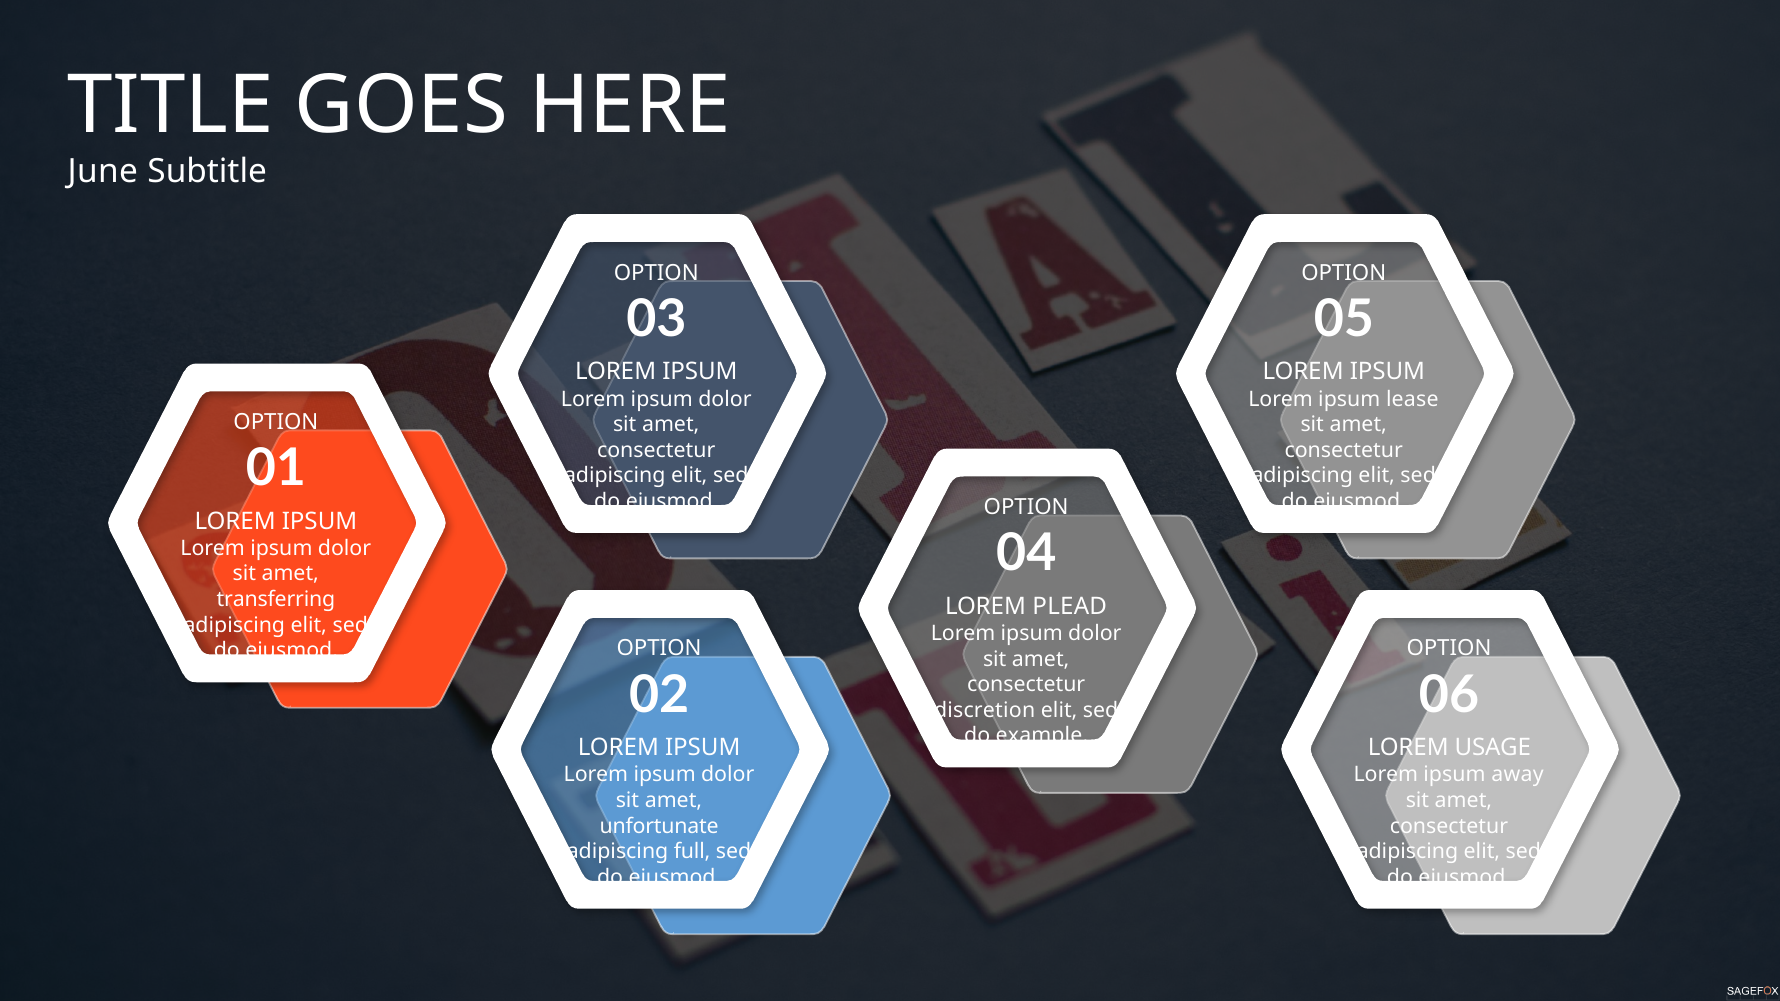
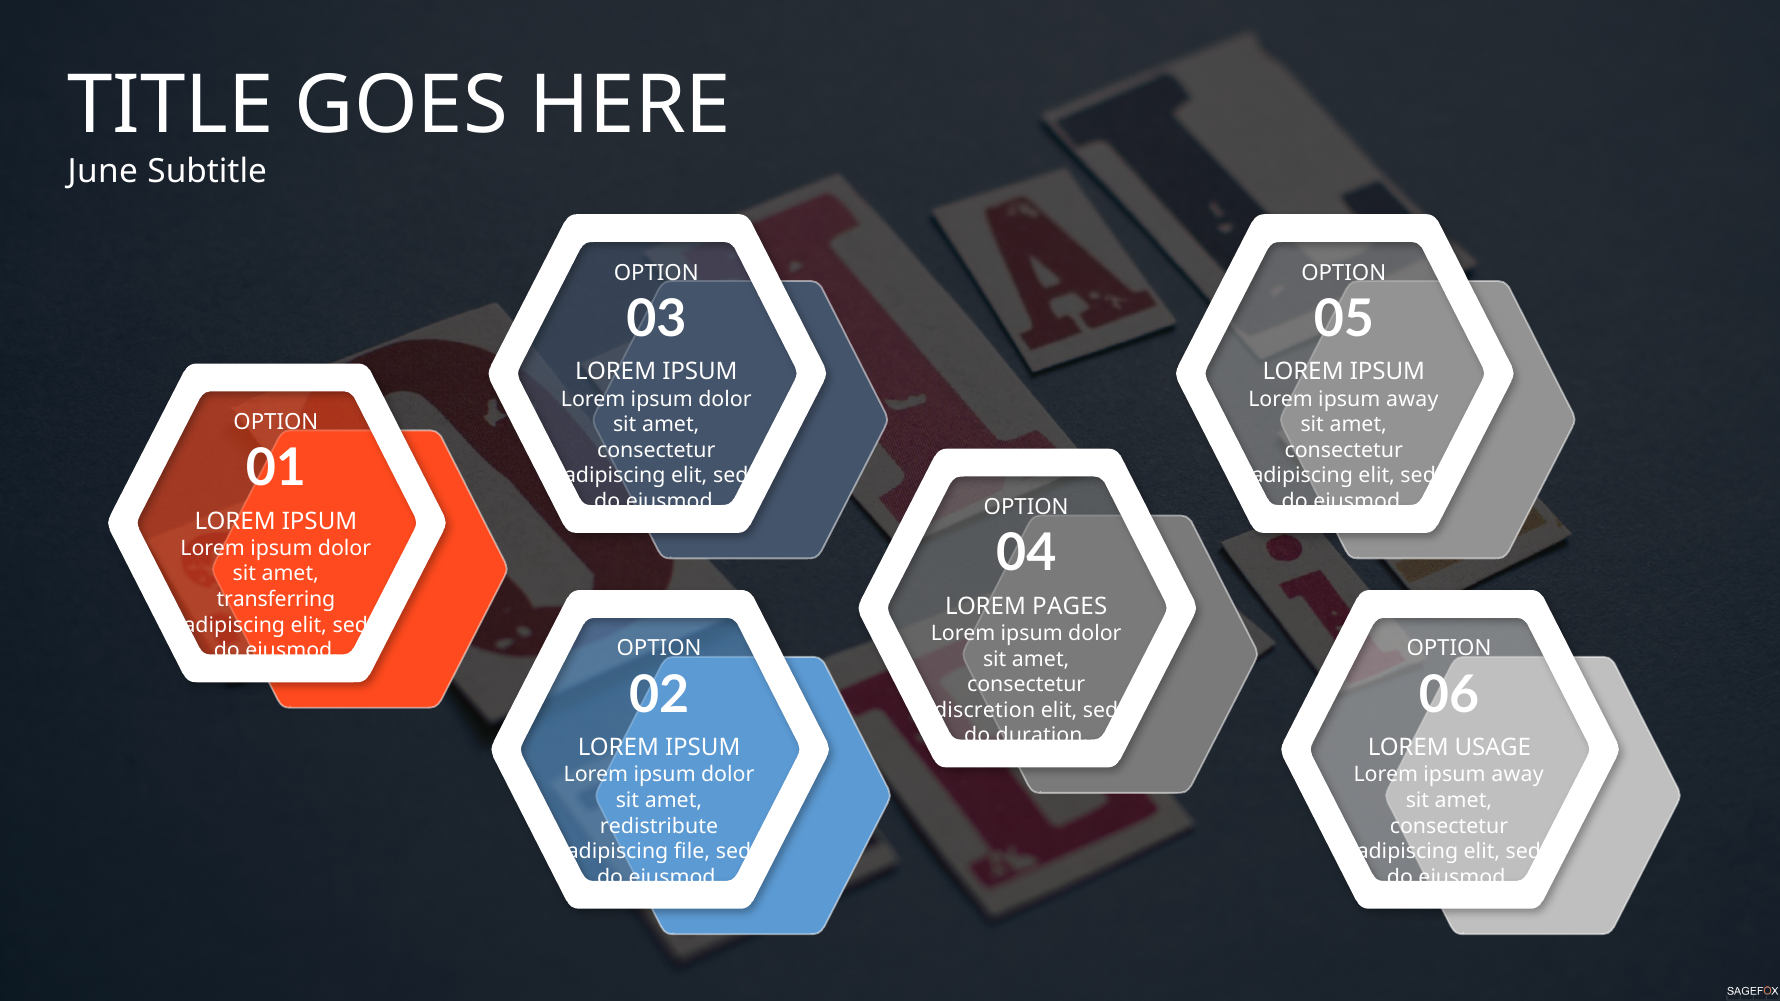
lease at (1412, 399): lease -> away
PLEAD: PLEAD -> PAGES
example: example -> duration
unfortunate: unfortunate -> redistribute
full: full -> file
